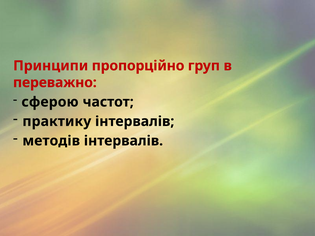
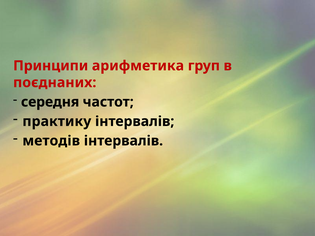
пропорційно: пропорційно -> арифметика
переважно: переважно -> поєднаних
сферою: сферою -> середня
